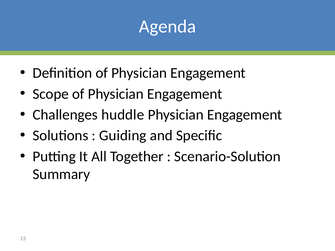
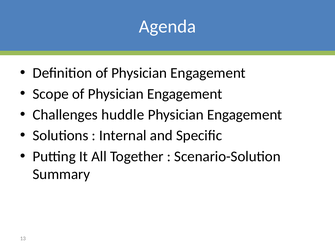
Guiding: Guiding -> Internal
